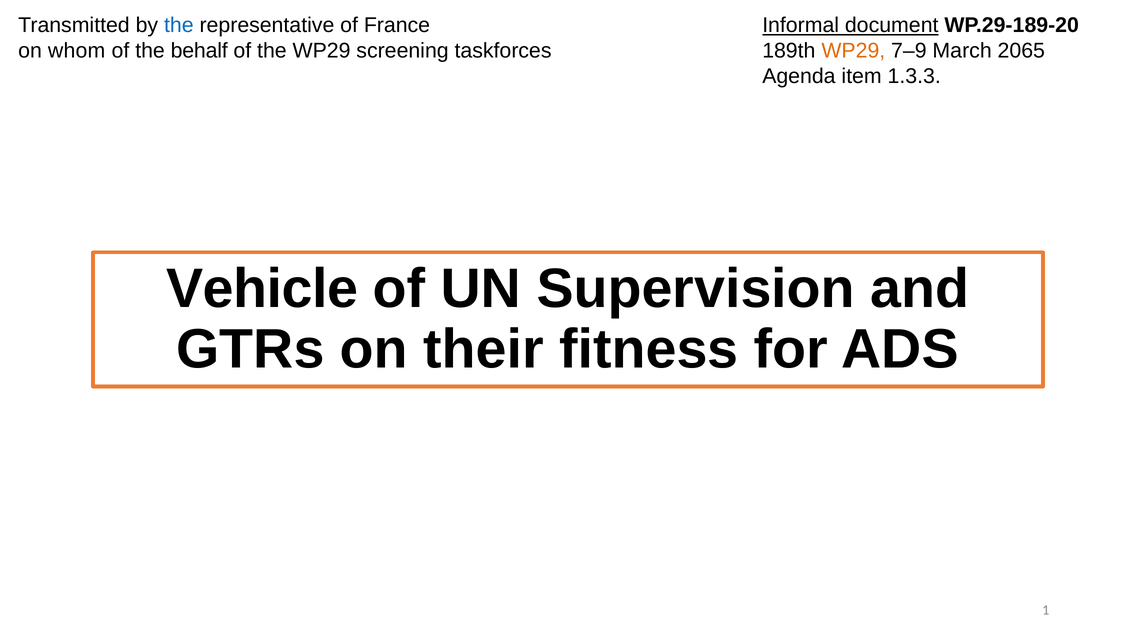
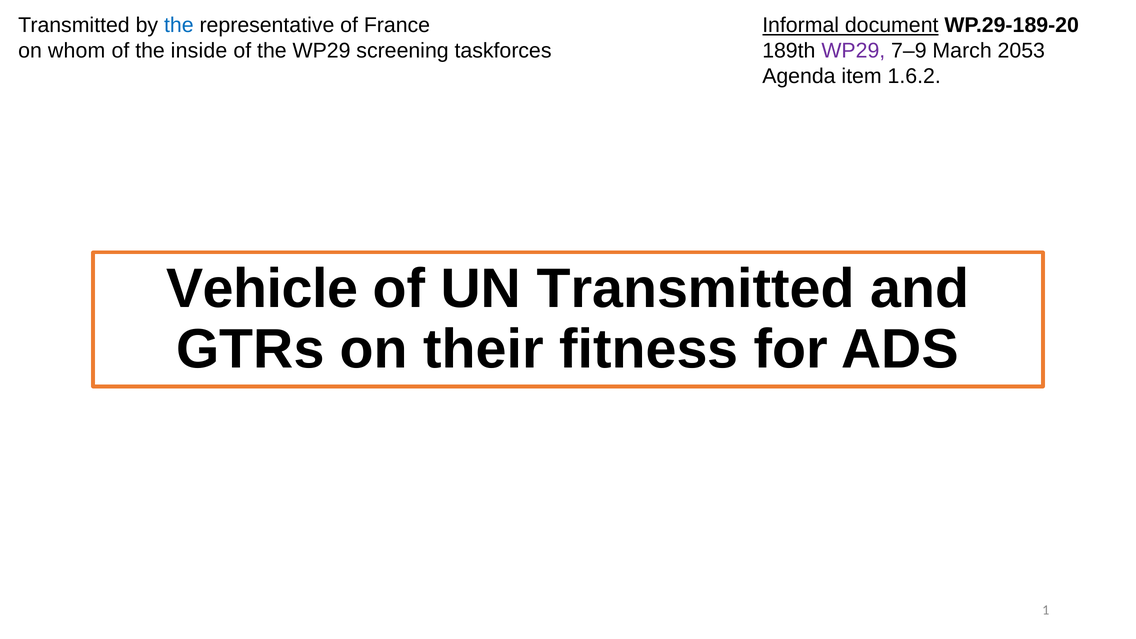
behalf: behalf -> inside
WP29 at (853, 51) colour: orange -> purple
2065: 2065 -> 2053
1.3.3: 1.3.3 -> 1.6.2
UN Supervision: Supervision -> Transmitted
